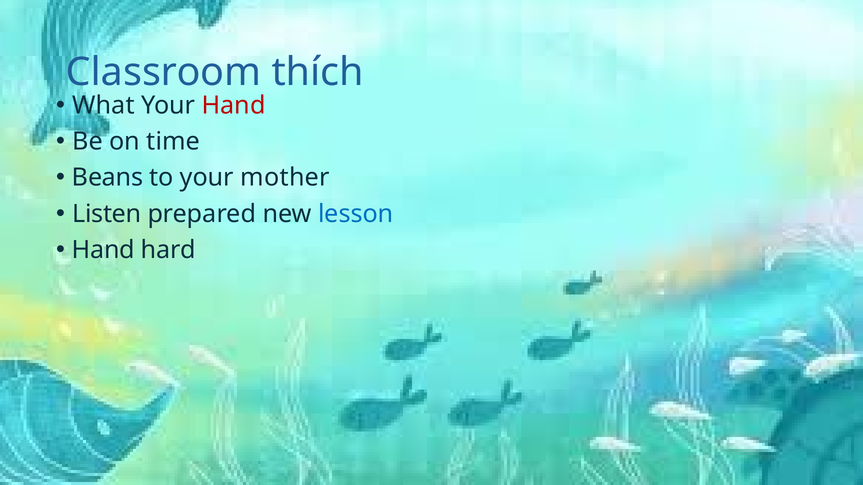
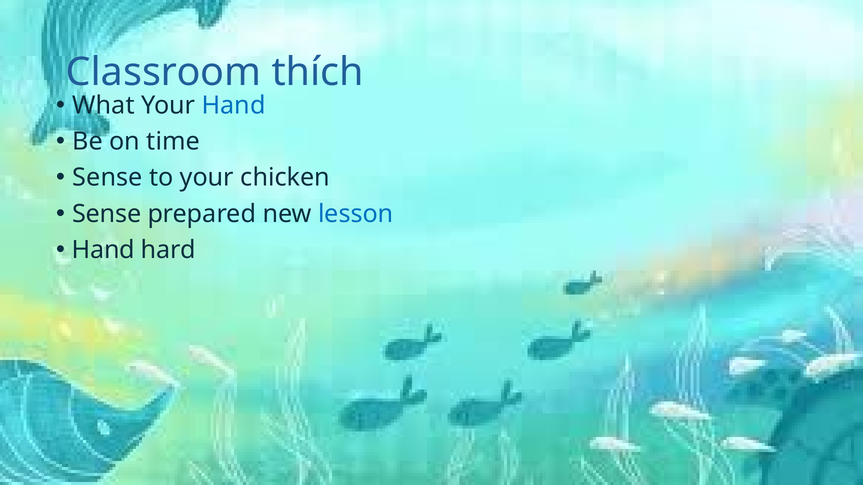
Hand at (234, 105) colour: red -> blue
Beans at (108, 178): Beans -> Sense
mother: mother -> chicken
Listen at (107, 214): Listen -> Sense
